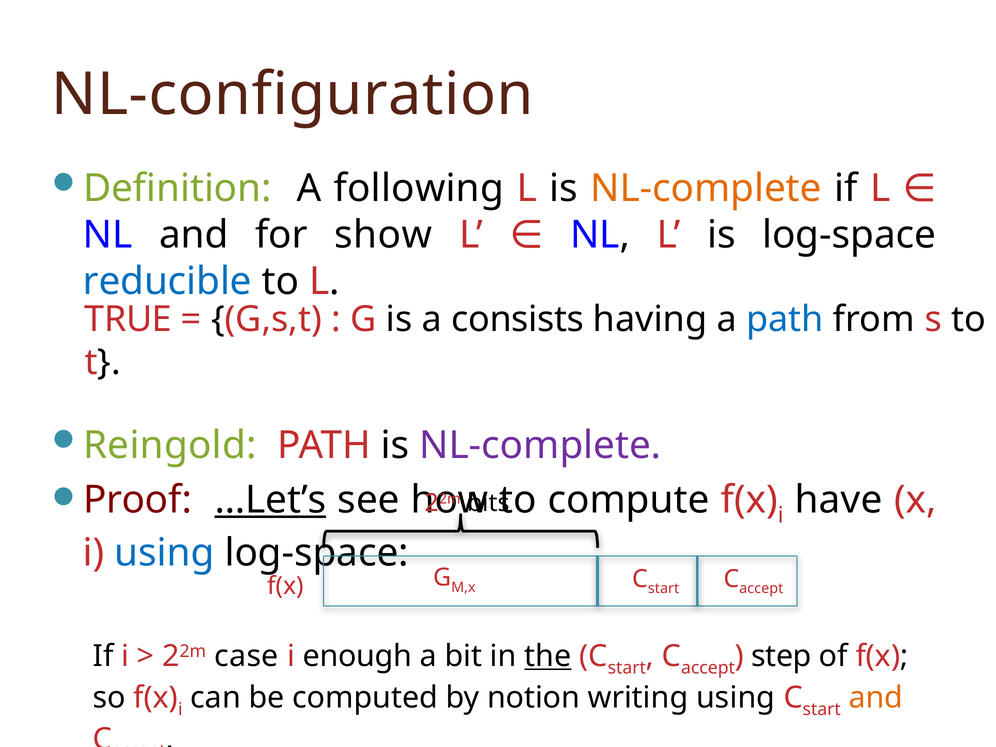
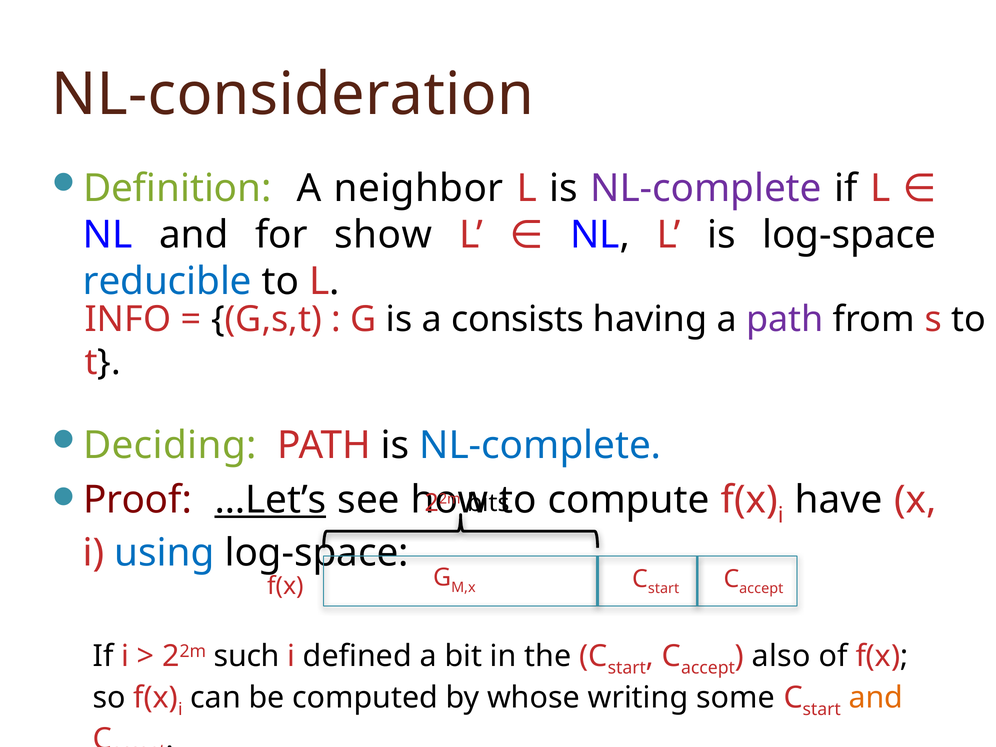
NL-configuration: NL-configuration -> NL-consideration
following: following -> neighbor
NL-complete at (706, 188) colour: orange -> purple
TRUE: TRUE -> INFO
path at (785, 319) colour: blue -> purple
Reingold: Reingold -> Deciding
NL-complete at (540, 445) colour: purple -> blue
case: case -> such
enough: enough -> defined
the underline: present -> none
step: step -> also
notion: notion -> whose
writing using: using -> some
